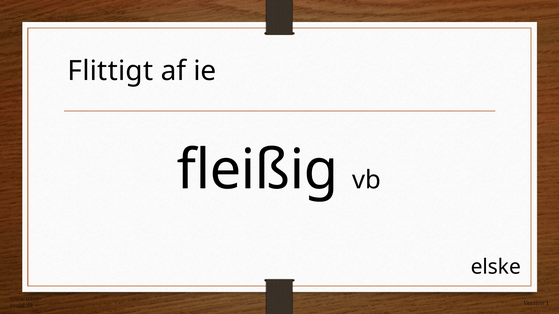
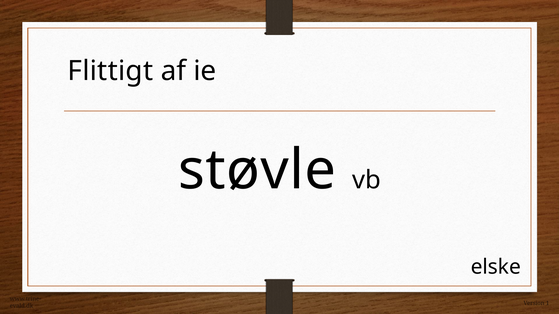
fleißig: fleißig -> støvle
